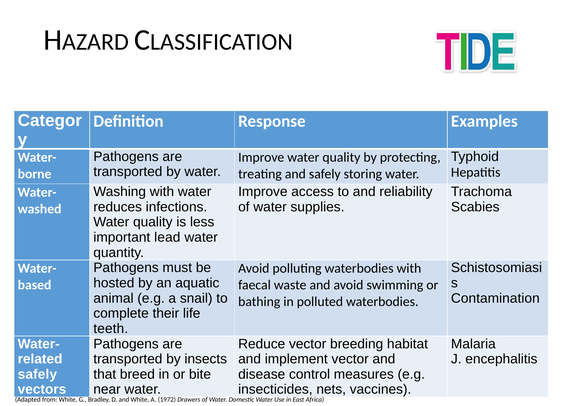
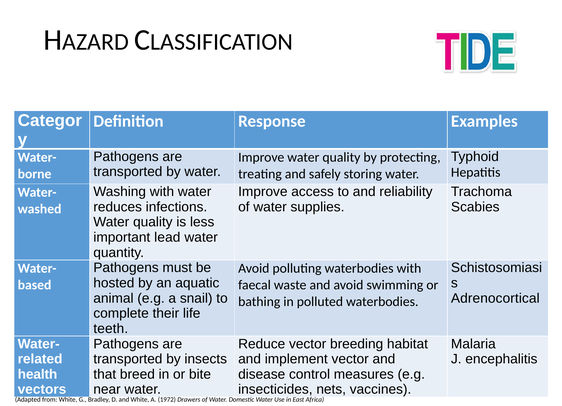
Contamination: Contamination -> Adrenocortical
safely at (37, 374): safely -> health
